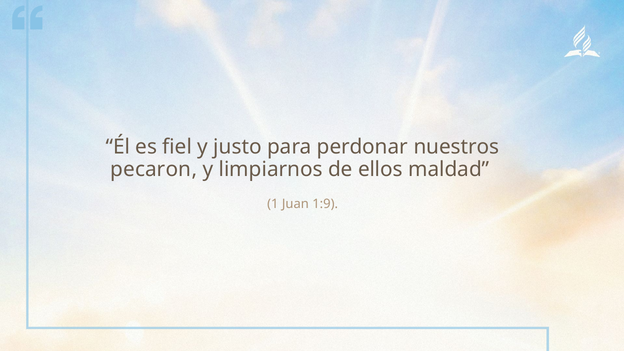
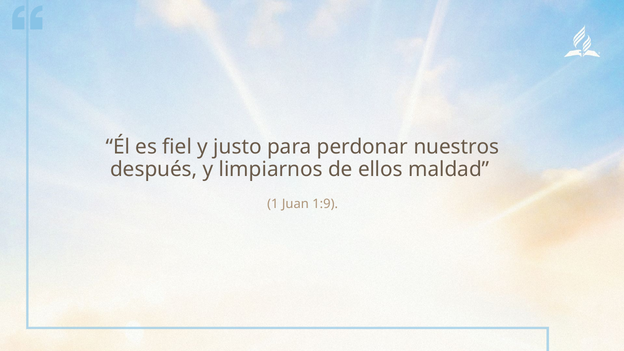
pecaron: pecaron -> después
